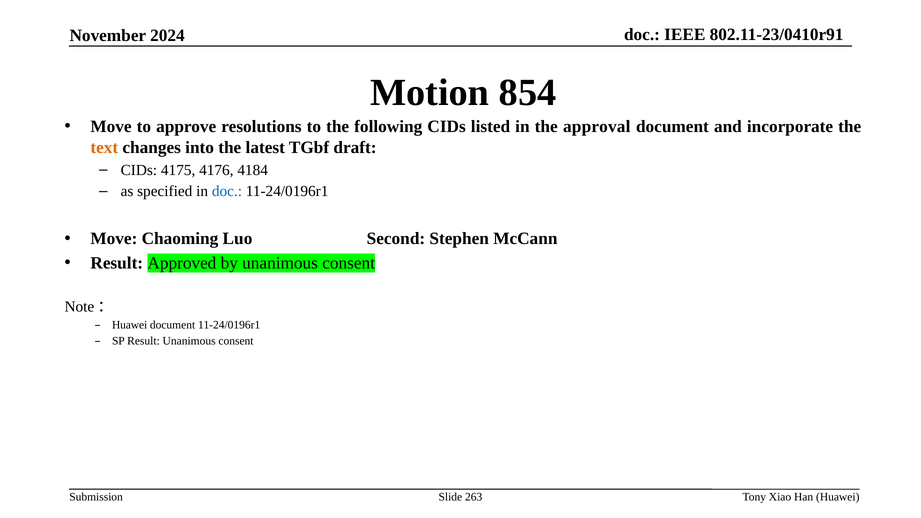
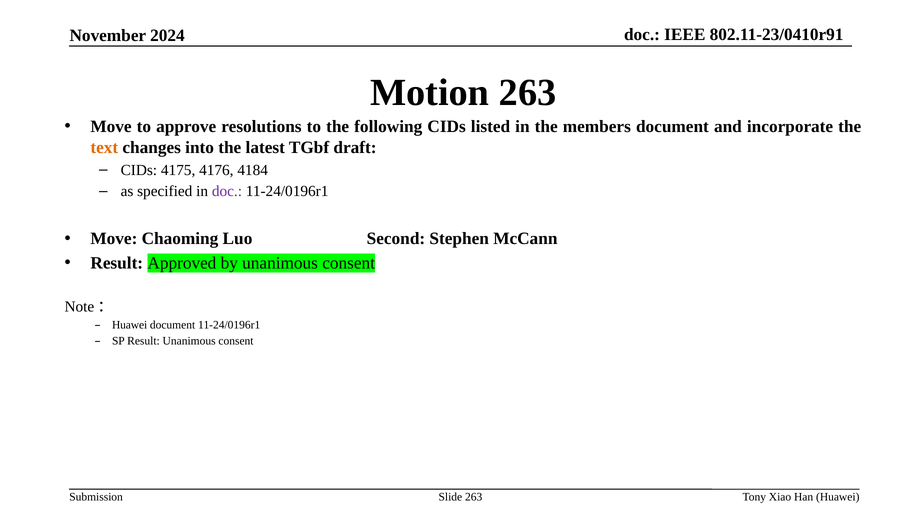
Motion 854: 854 -> 263
approval: approval -> members
doc at (227, 191) colour: blue -> purple
